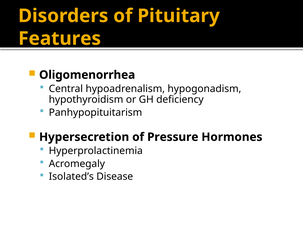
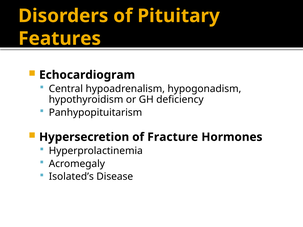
Oligomenorrhea: Oligomenorrhea -> Echocardiogram
Pressure: Pressure -> Fracture
